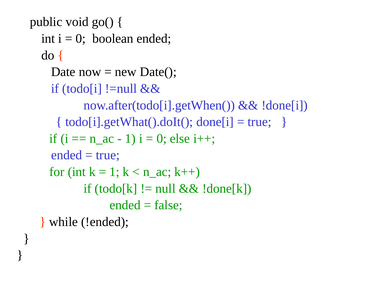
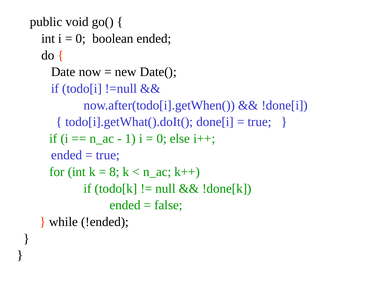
1 at (114, 172): 1 -> 8
